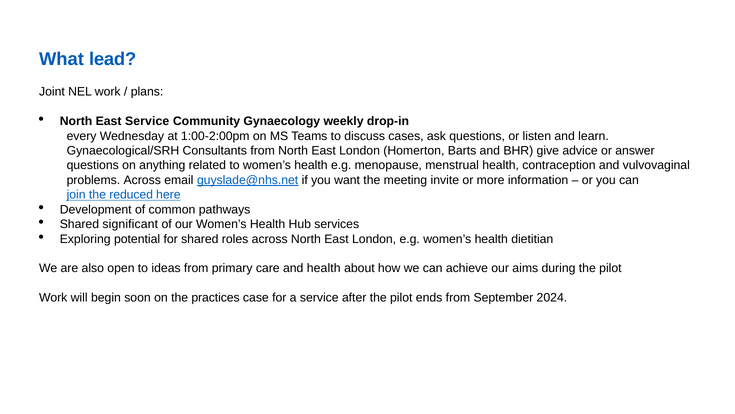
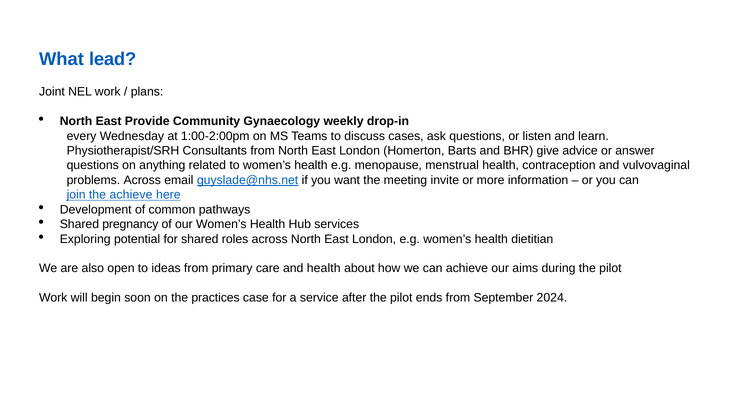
East Service: Service -> Provide
Gynaecological/SRH: Gynaecological/SRH -> Physiotherapist/SRH
the reduced: reduced -> achieve
significant: significant -> pregnancy
